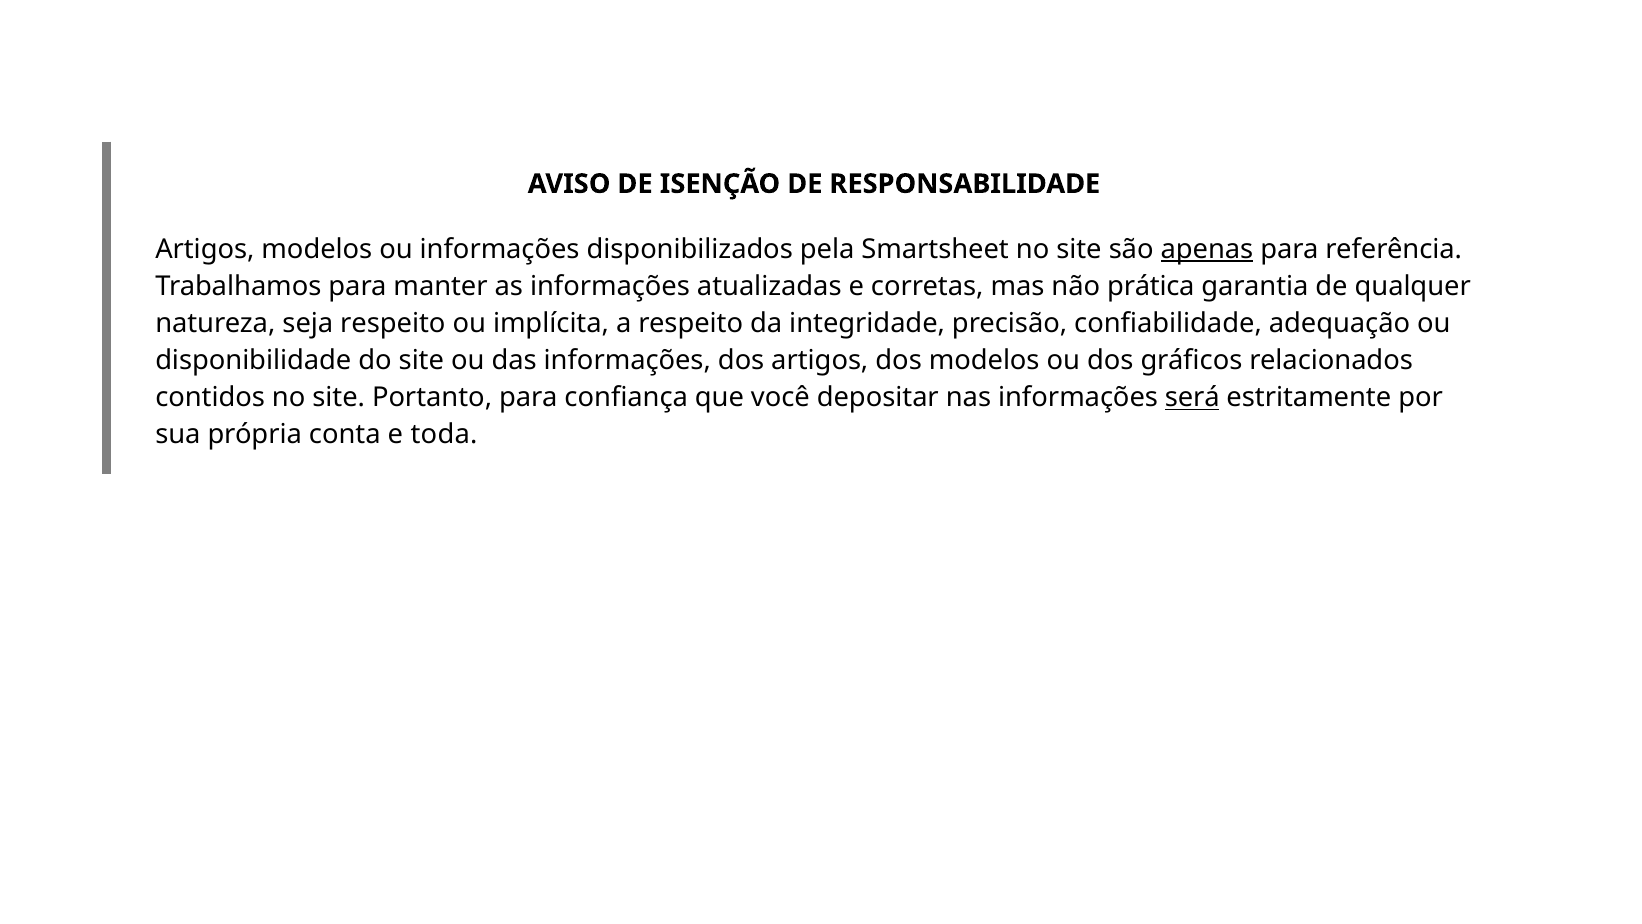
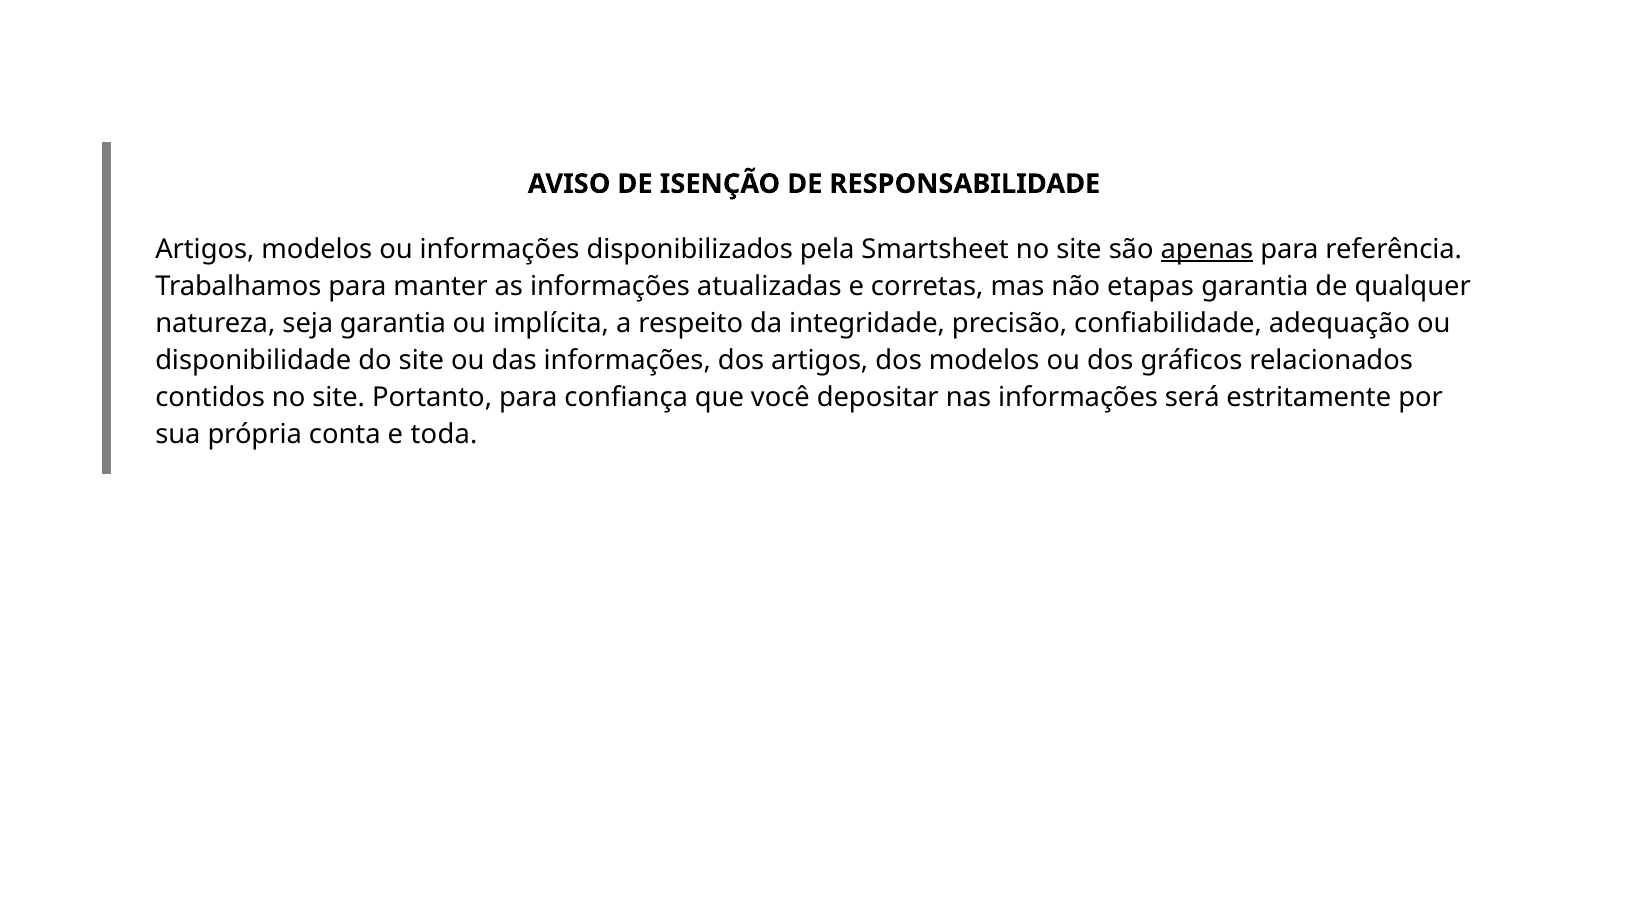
prática: prática -> etapas
seja respeito: respeito -> garantia
será underline: present -> none
